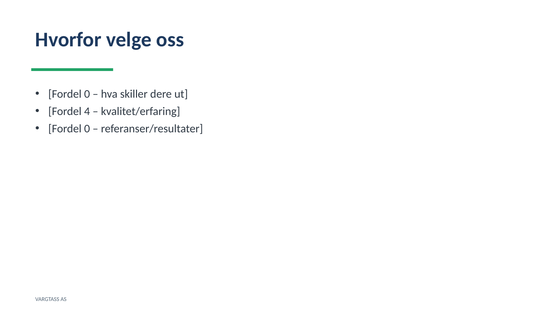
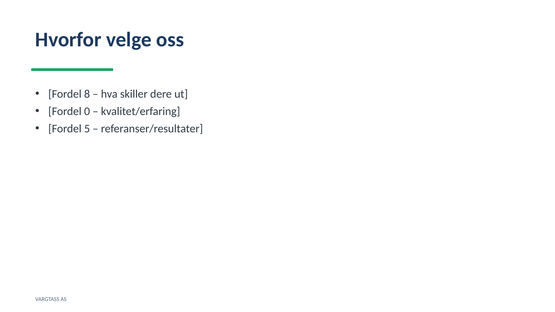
0 at (87, 94): 0 -> 8
4: 4 -> 0
0 at (87, 129): 0 -> 5
